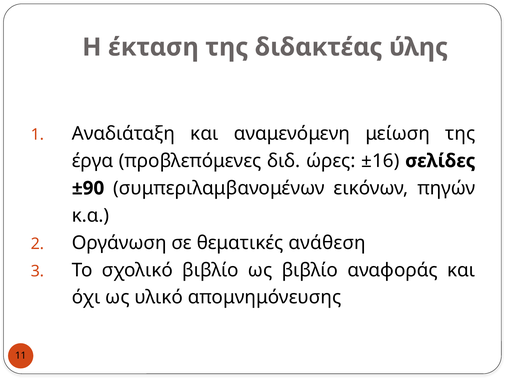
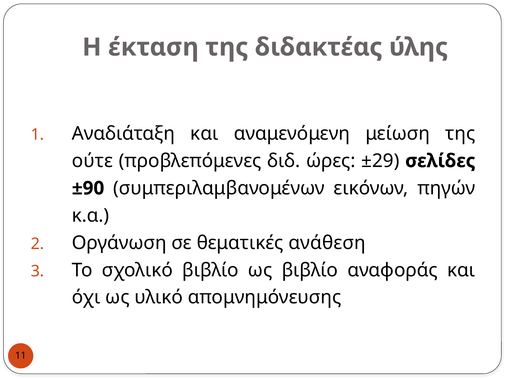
έργα: έργα -> ούτε
±16: ±16 -> ±29
